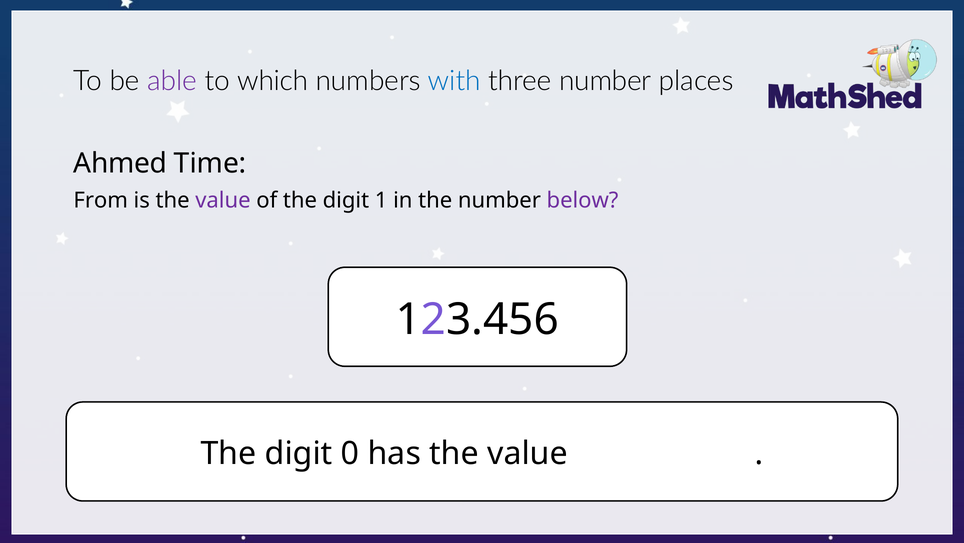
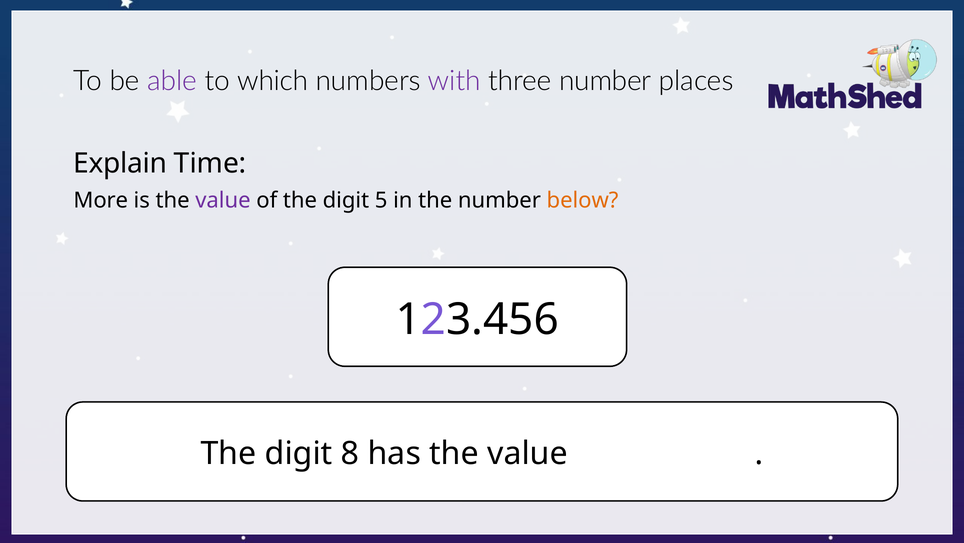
with colour: blue -> purple
Ahmed: Ahmed -> Explain
From: From -> More
1: 1 -> 5
below colour: purple -> orange
0: 0 -> 8
